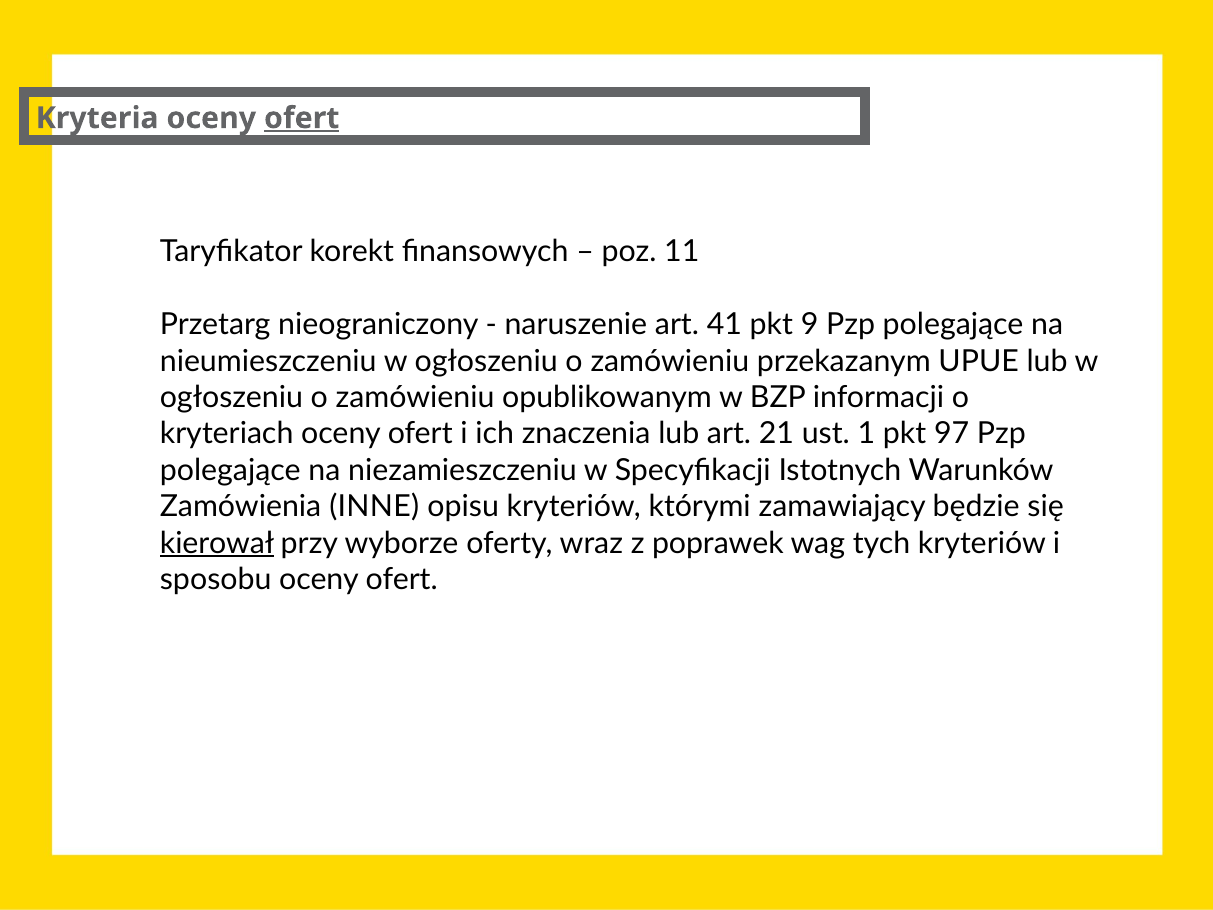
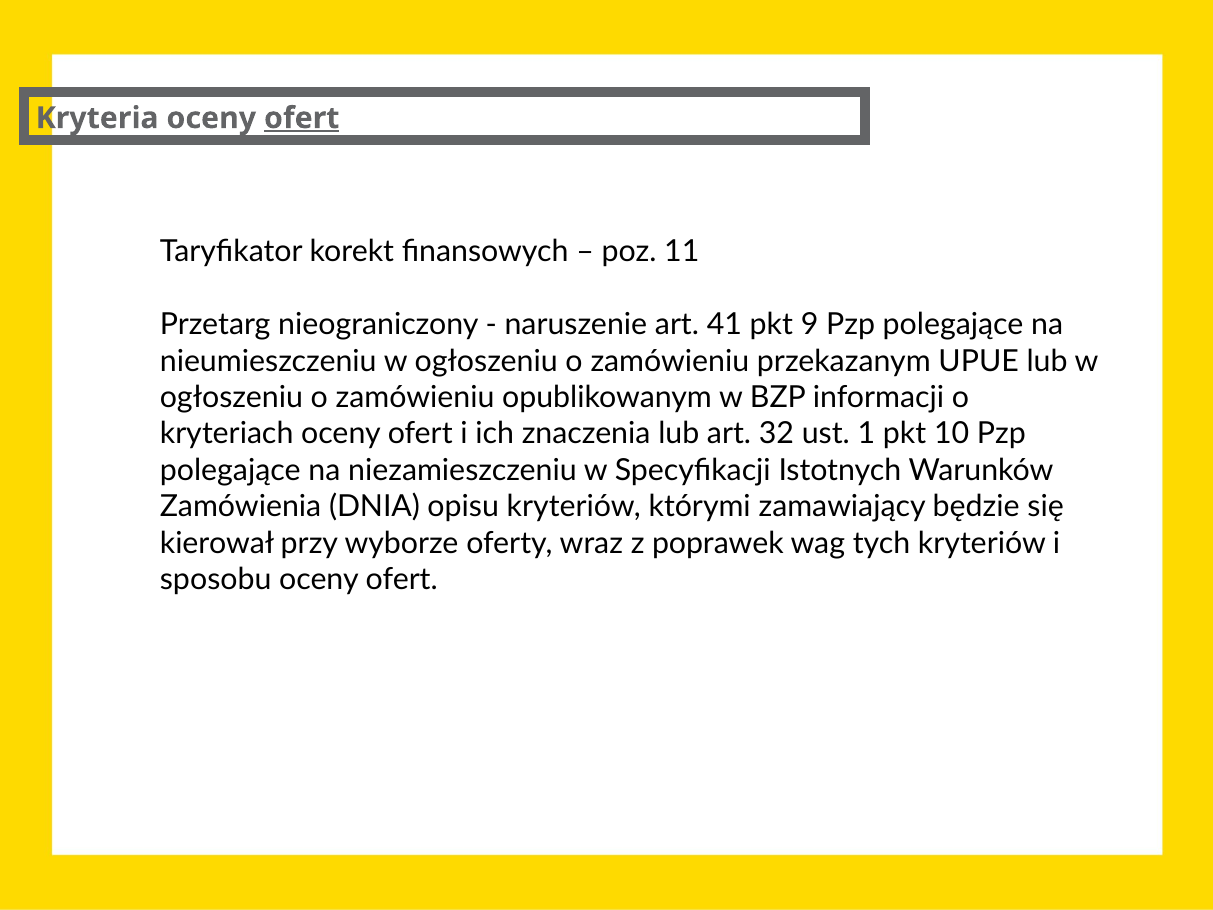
21: 21 -> 32
97: 97 -> 10
INNE: INNE -> DNIA
kierował underline: present -> none
